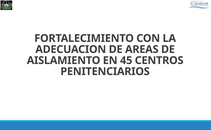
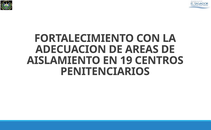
45: 45 -> 19
